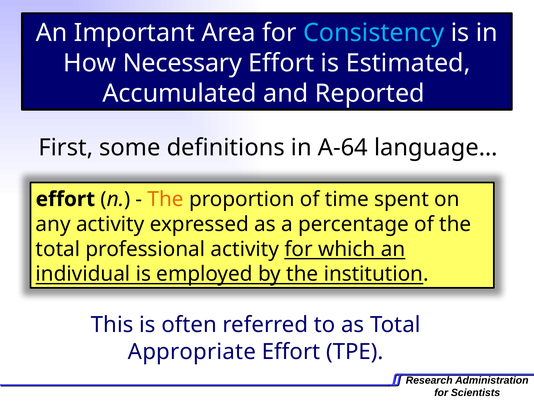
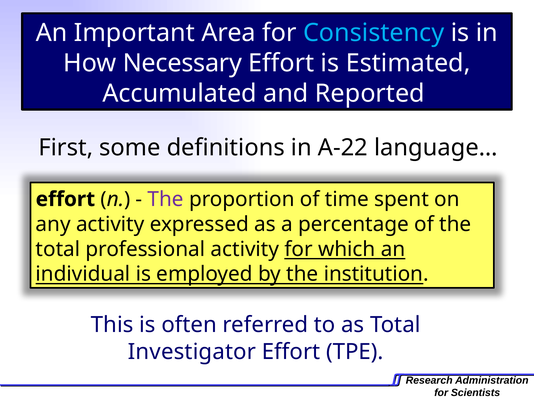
A-64: A-64 -> A-22
The at (166, 199) colour: orange -> purple
Appropriate: Appropriate -> Investigator
